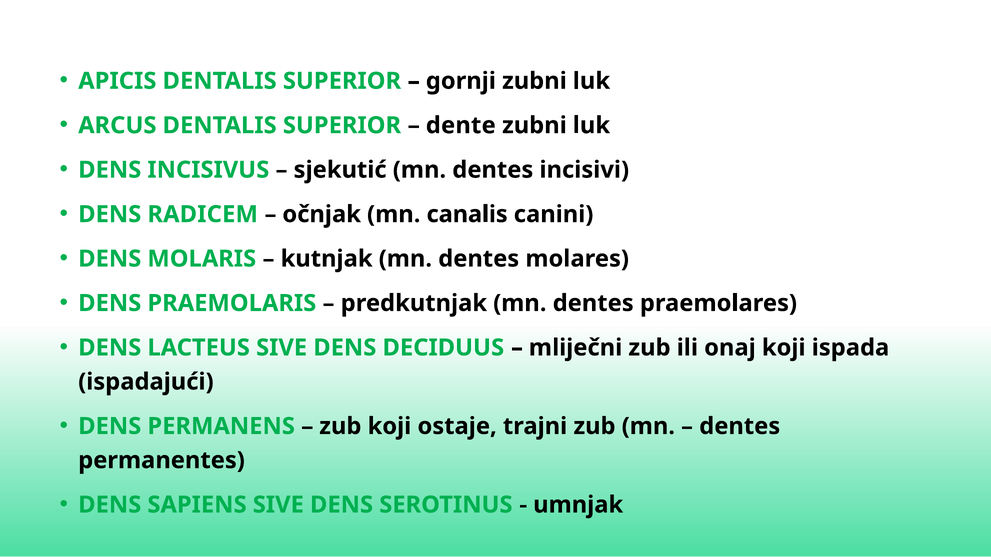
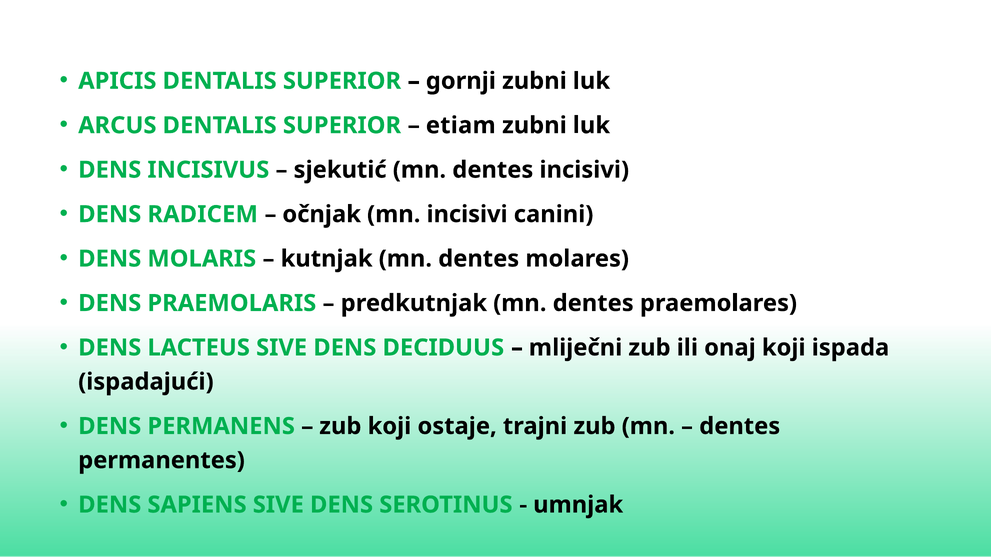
dente: dente -> etiam
mn canalis: canalis -> incisivi
